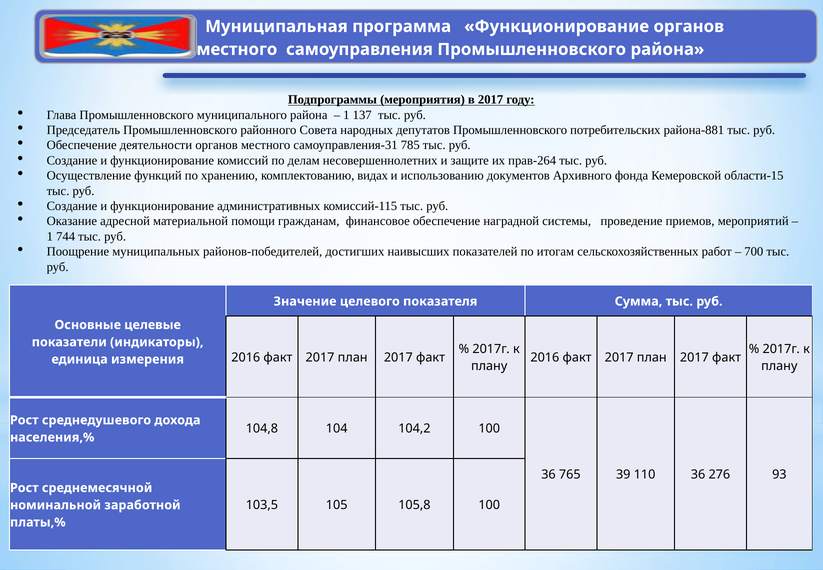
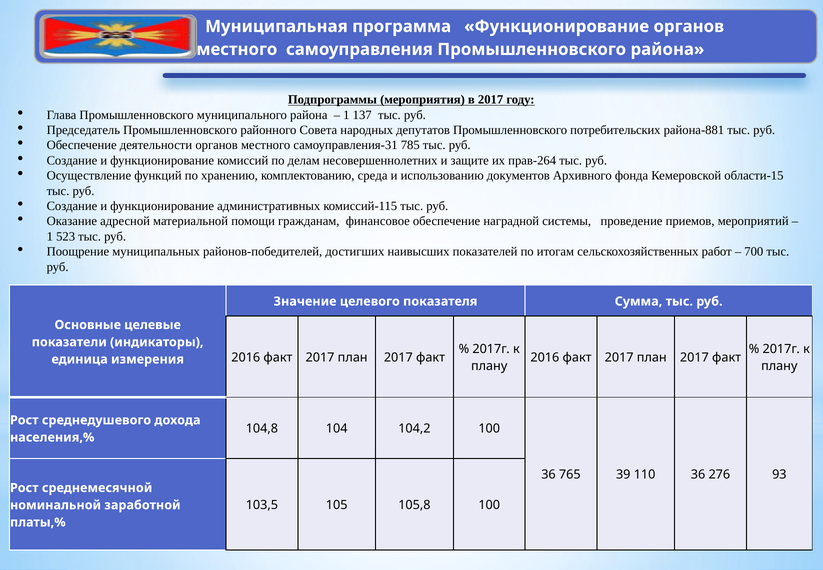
видах: видах -> среда
744: 744 -> 523
